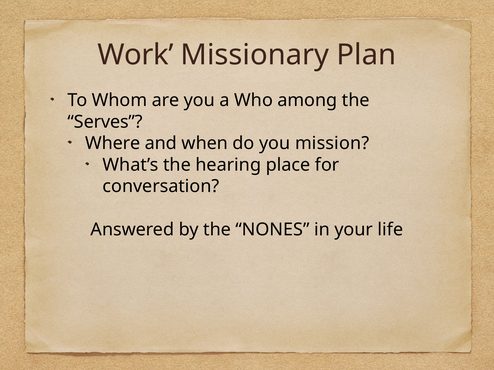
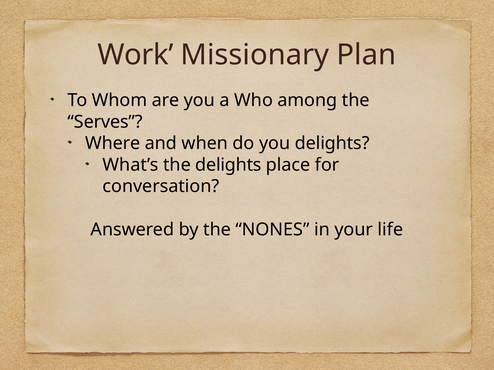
you mission: mission -> delights
the hearing: hearing -> delights
